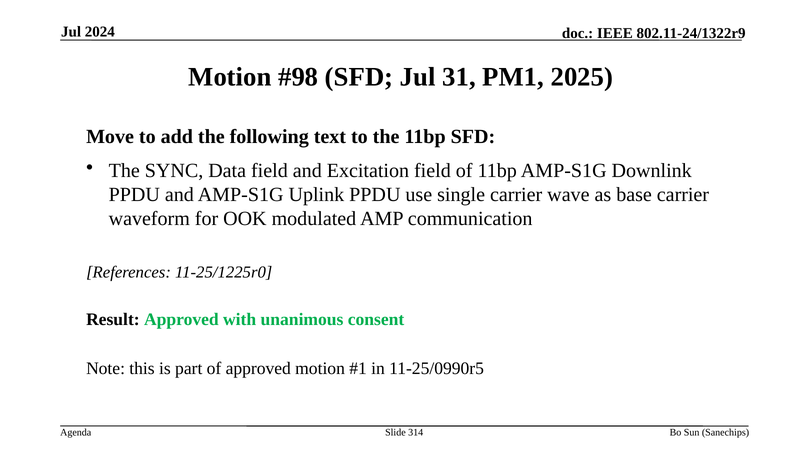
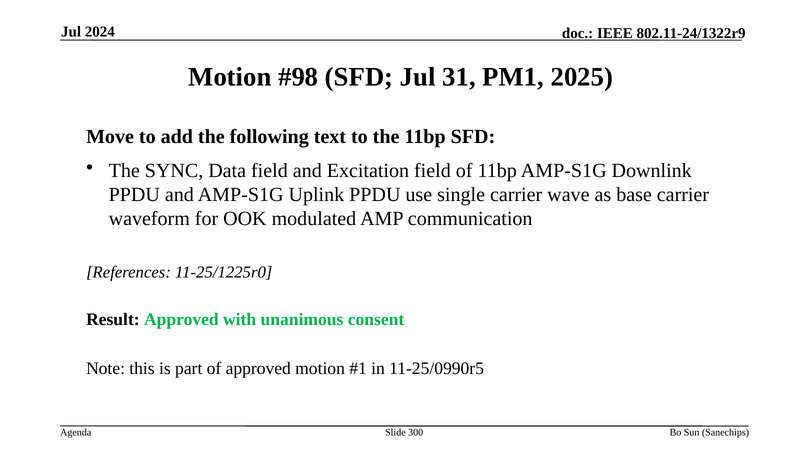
314: 314 -> 300
